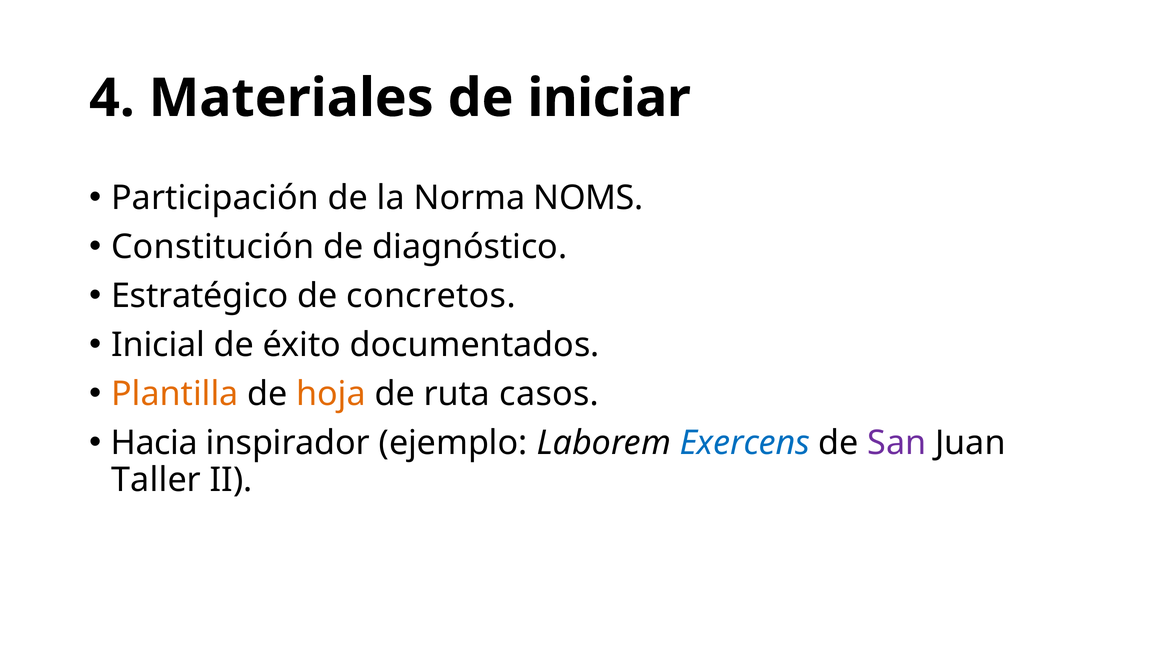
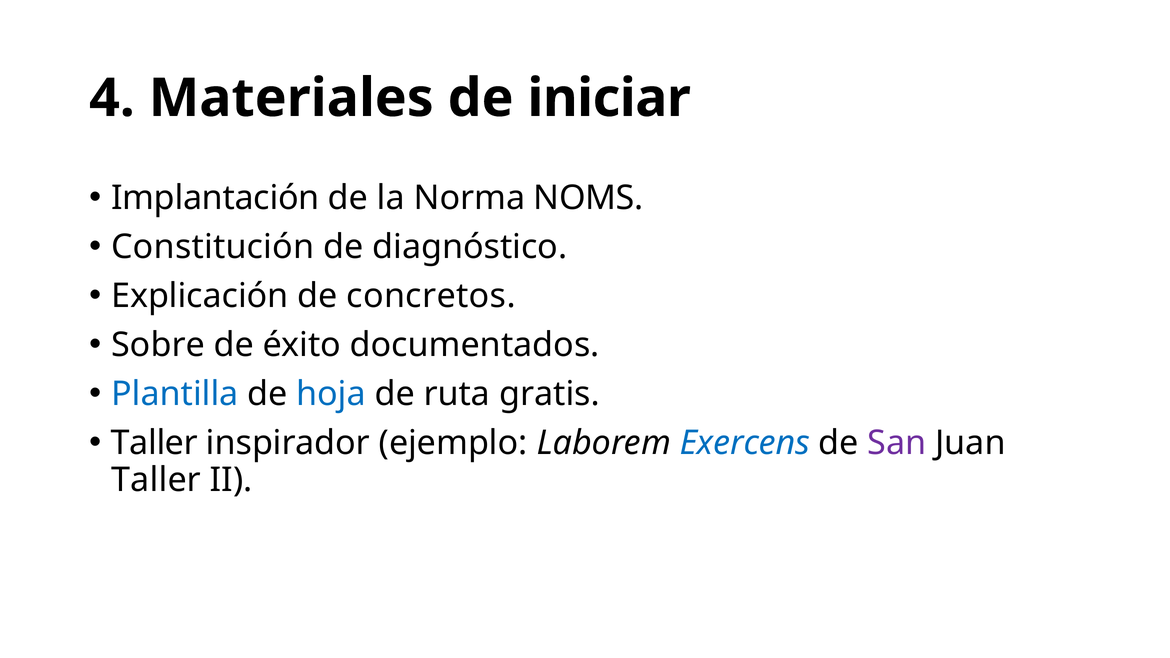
Participación: Participación -> Implantación
Estratégico: Estratégico -> Explicación
Inicial: Inicial -> Sobre
Plantilla colour: orange -> blue
hoja colour: orange -> blue
casos: casos -> gratis
Hacia at (154, 443): Hacia -> Taller
